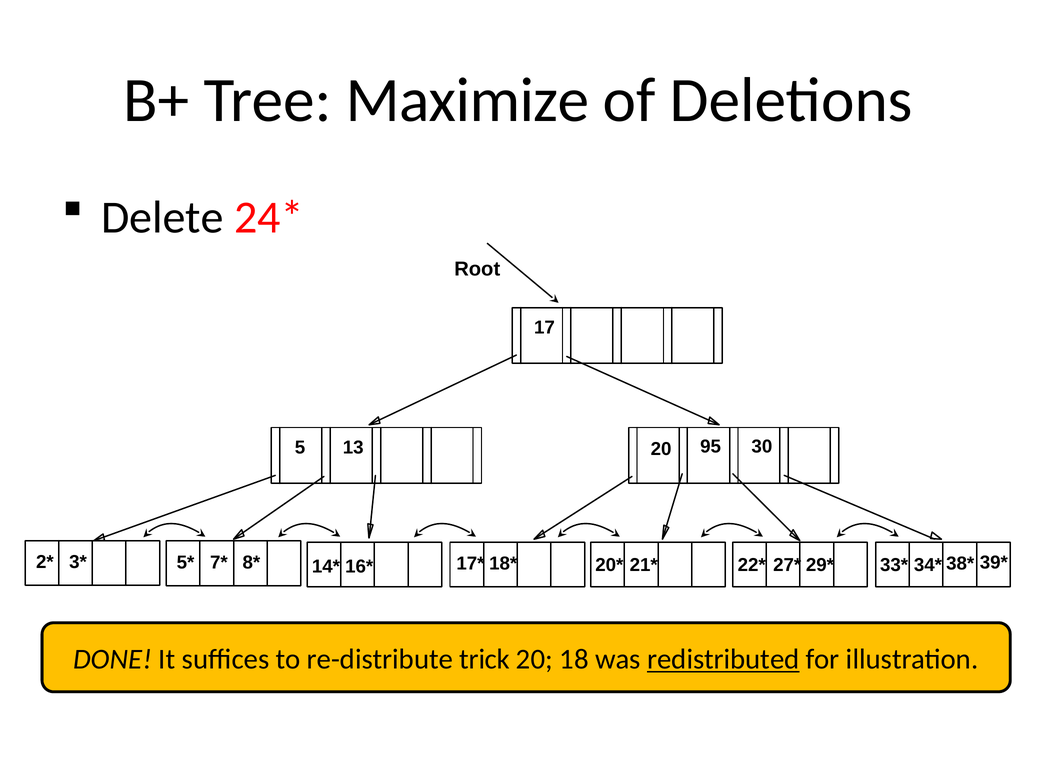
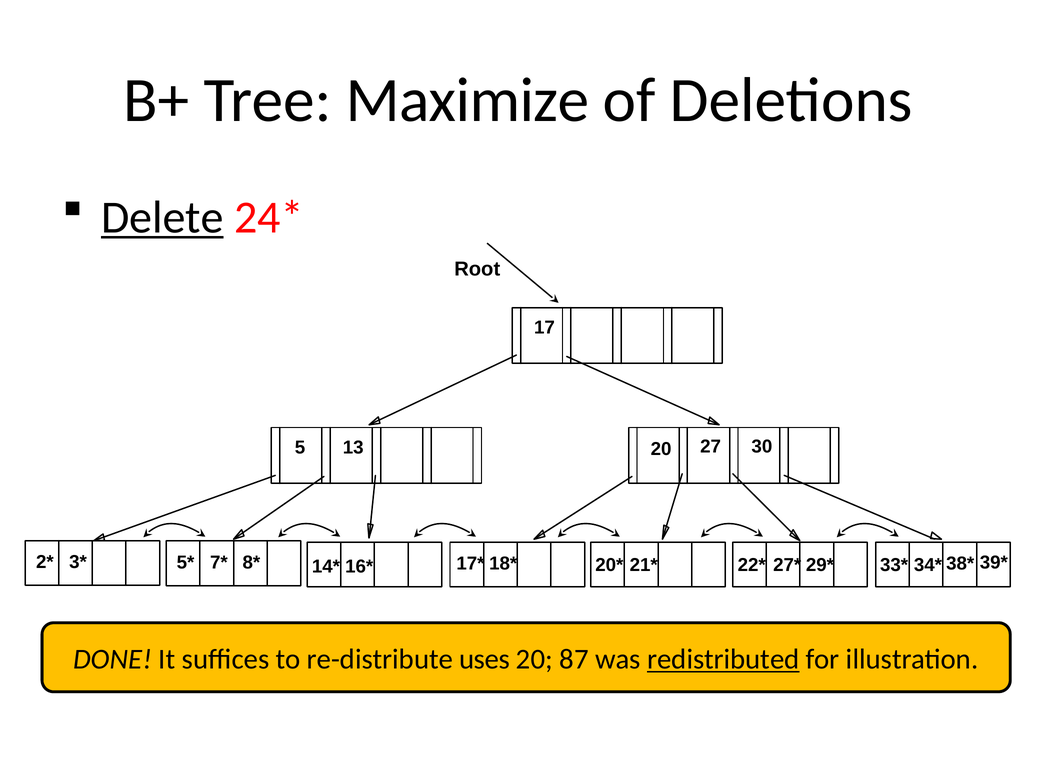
Delete underline: none -> present
95: 95 -> 27
trick: trick -> uses
18: 18 -> 87
